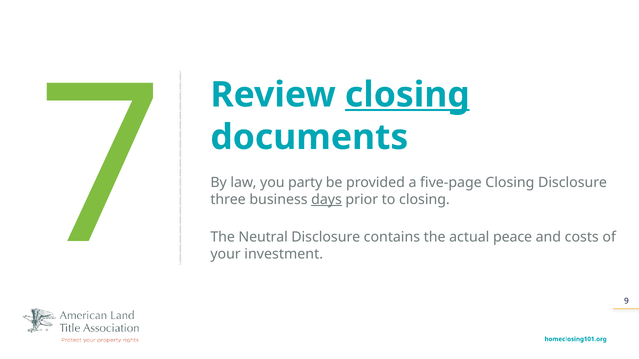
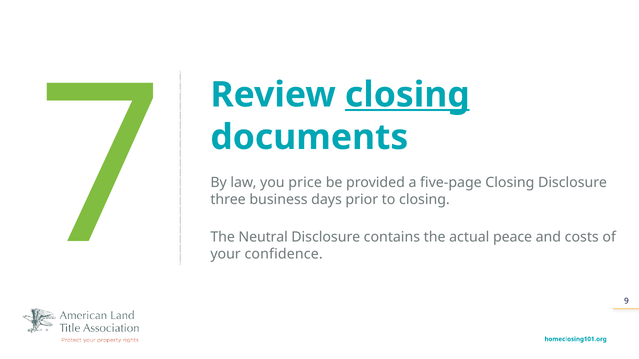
party: party -> price
days underline: present -> none
investment: investment -> confidence
